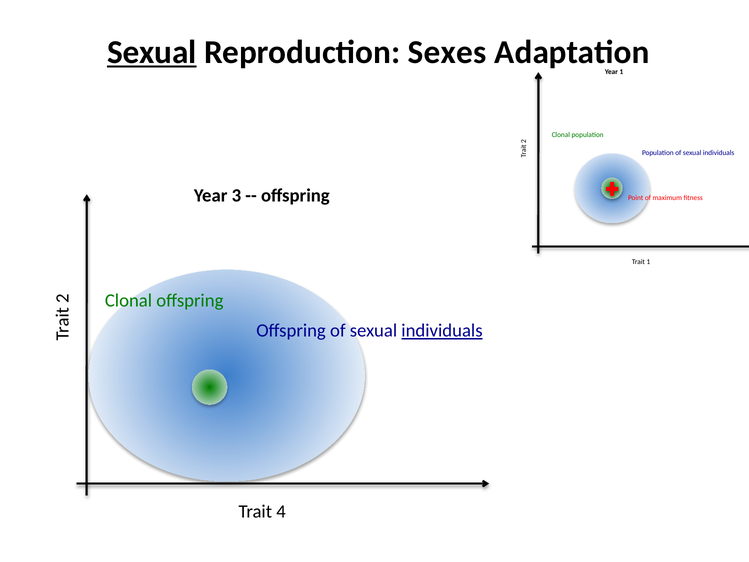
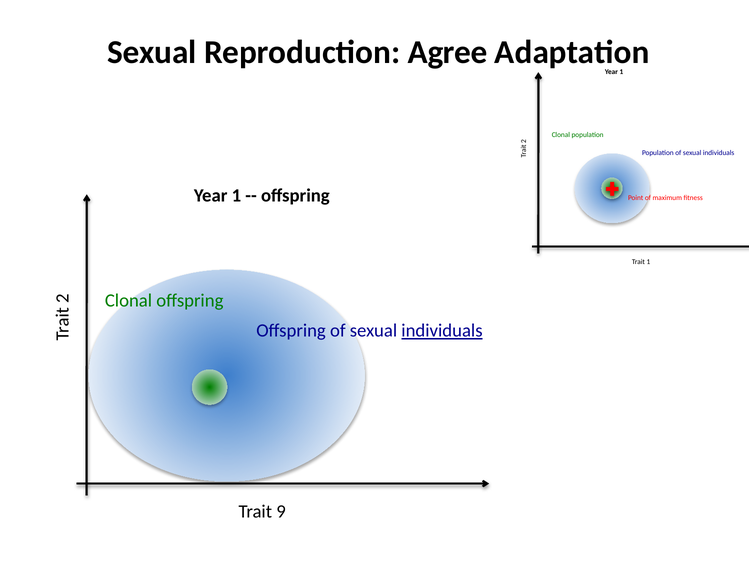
Sexual at (152, 52) underline: present -> none
Sexes: Sexes -> Agree
3 at (236, 195): 3 -> 1
4: 4 -> 9
